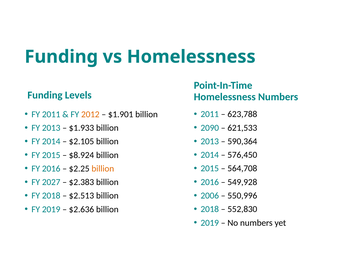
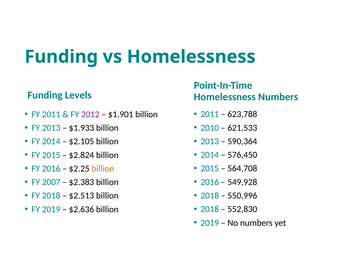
2012 colour: orange -> purple
2090: 2090 -> 2010
$8.924: $8.924 -> $2.824
2027: 2027 -> 2007
2006 at (210, 195): 2006 -> 2018
